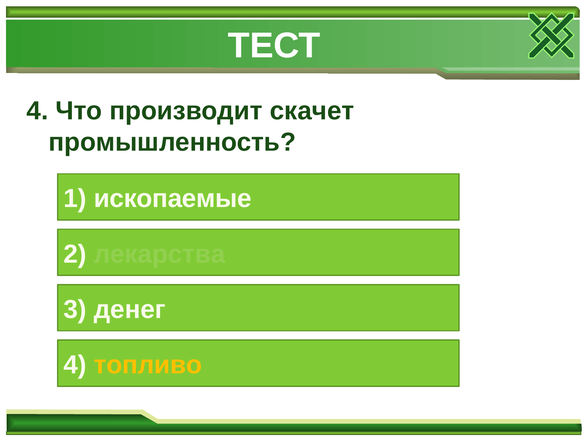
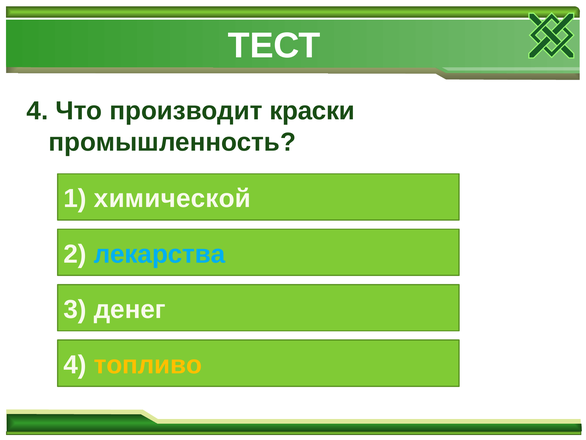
скачет: скачет -> краски
ископаемые: ископаемые -> химической
лекарства colour: light green -> light blue
